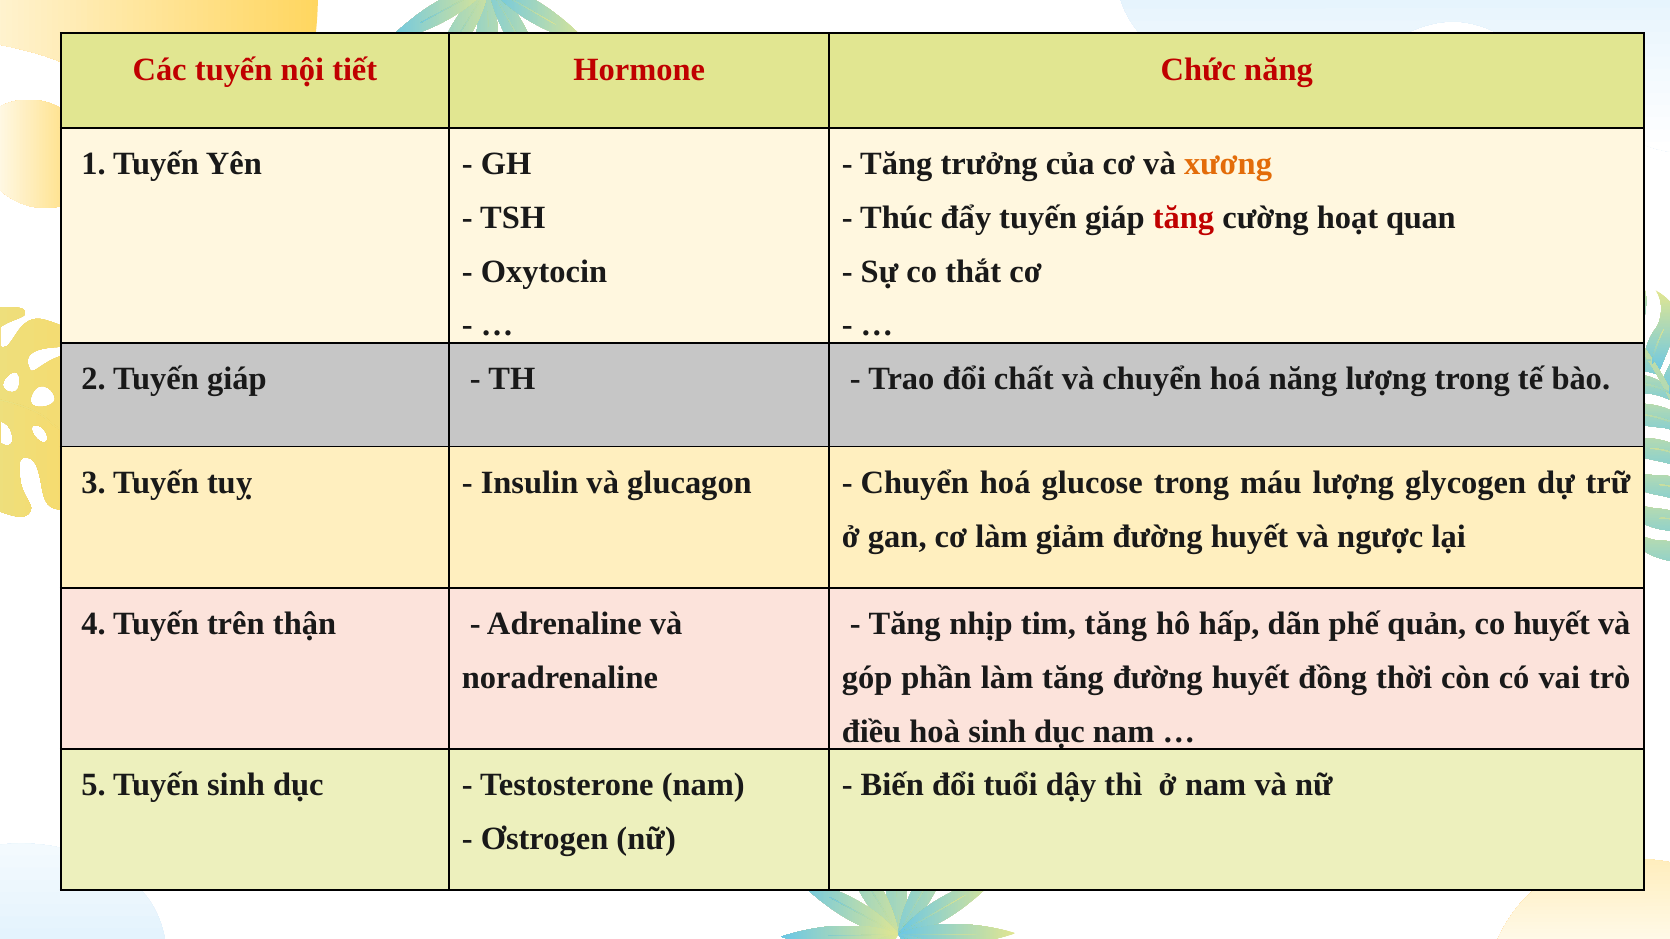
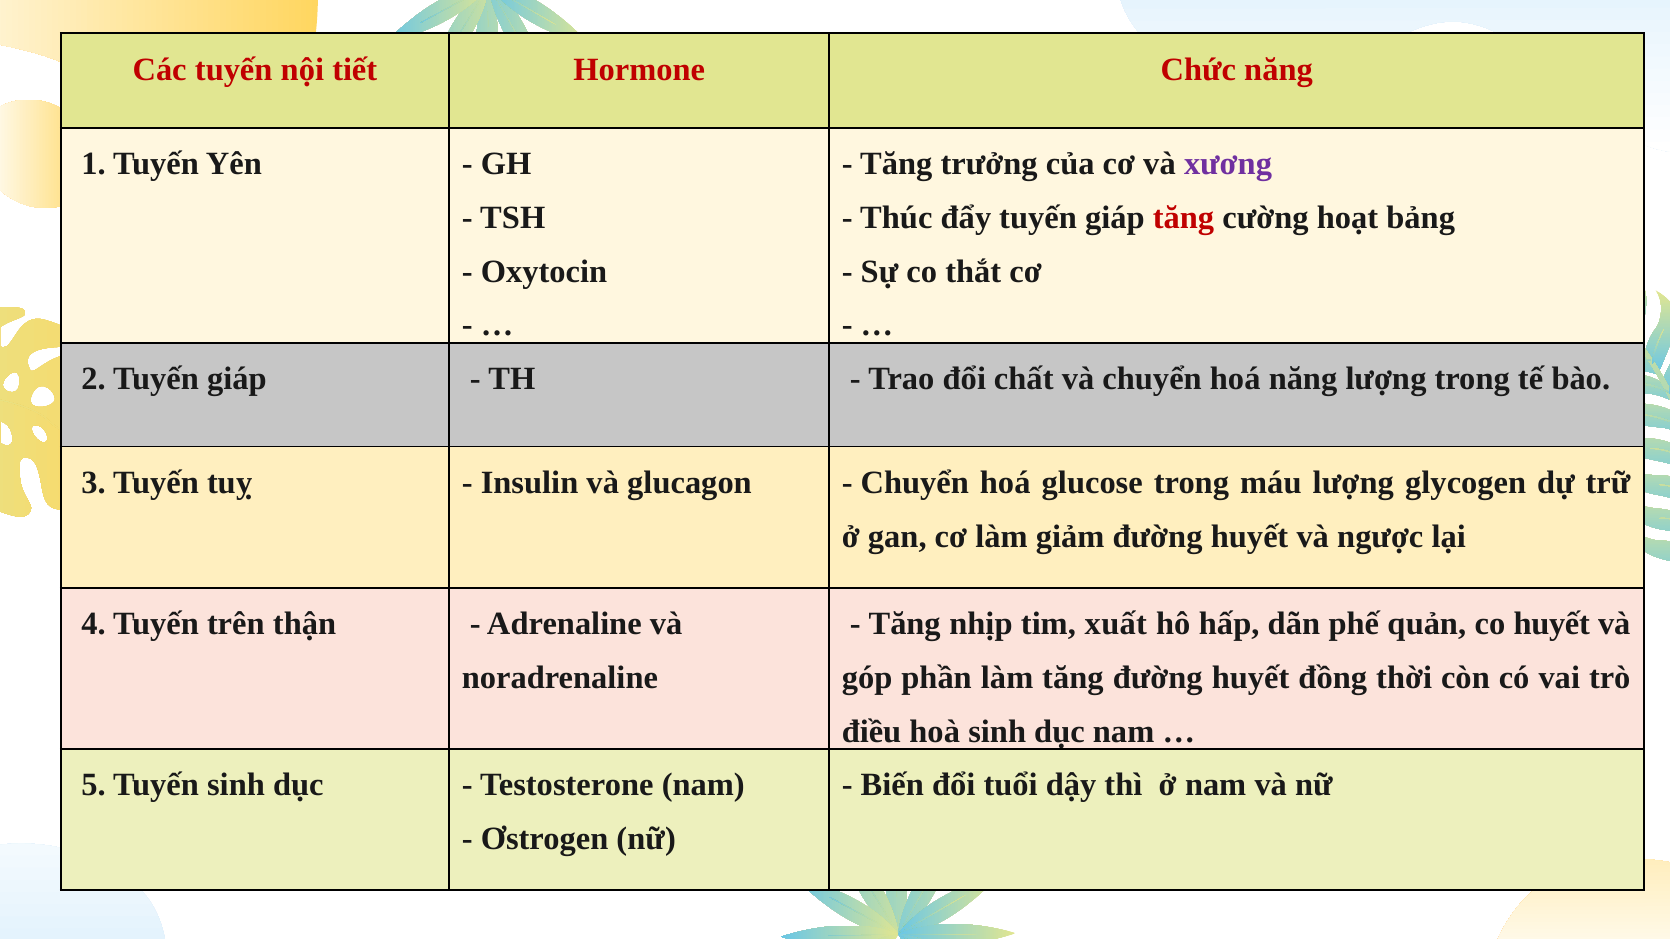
xương colour: orange -> purple
quan: quan -> bảng
tim tăng: tăng -> xuất
